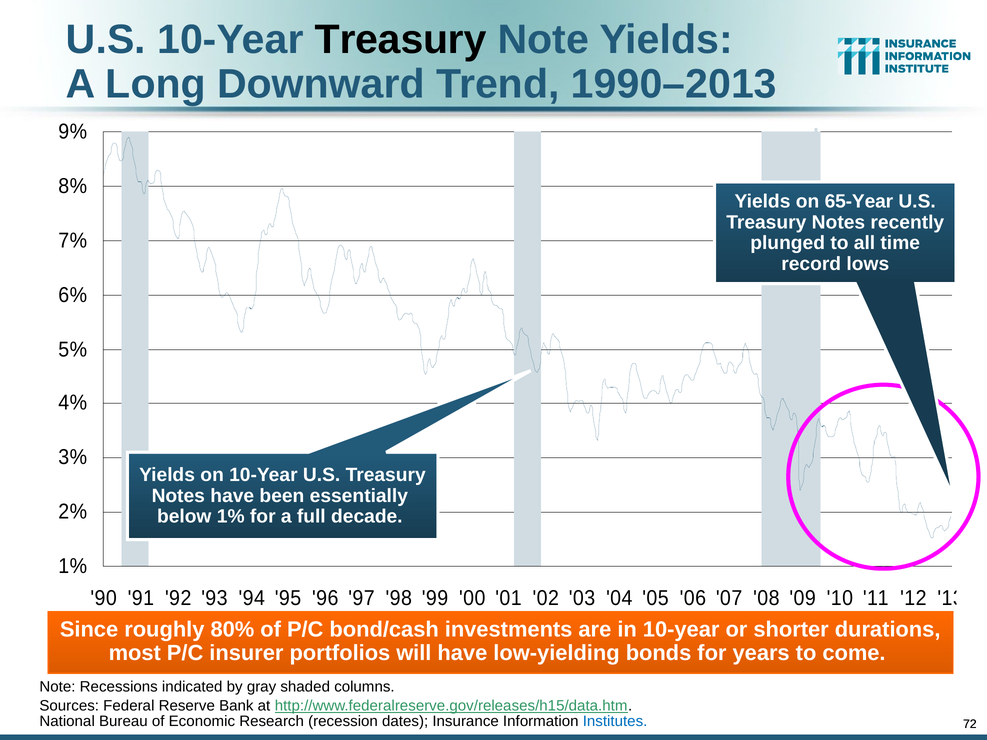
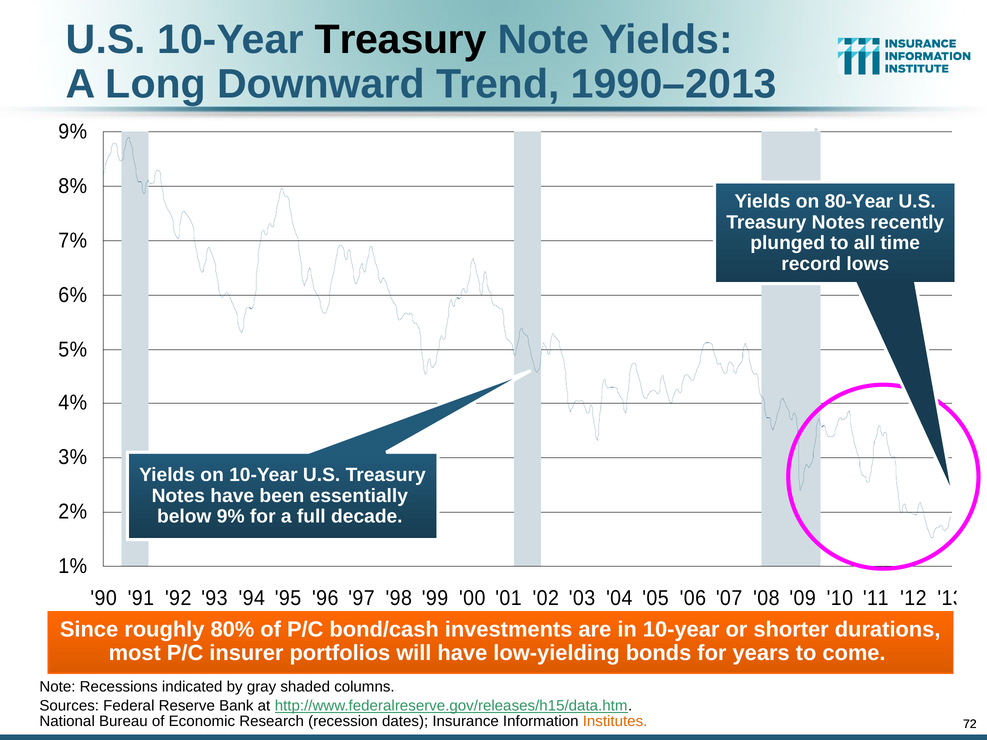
65-Year: 65-Year -> 80-Year
below 1%: 1% -> 9%
Institutes colour: blue -> orange
